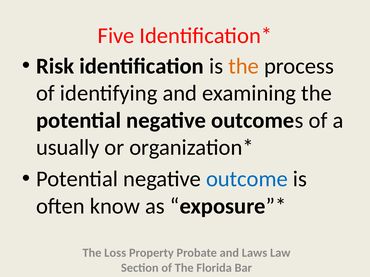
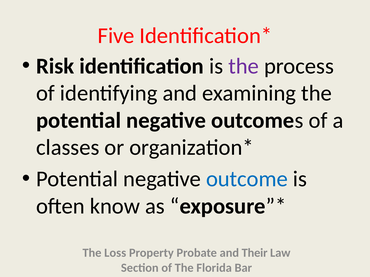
the at (244, 66) colour: orange -> purple
usually: usually -> classes
Laws: Laws -> Their
